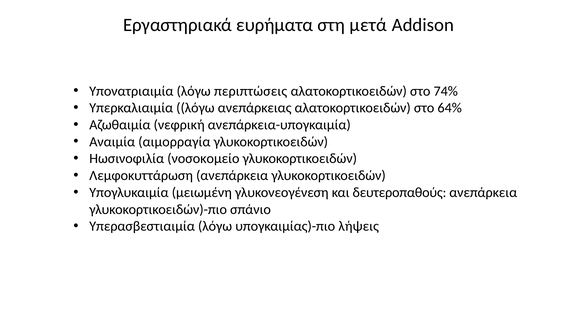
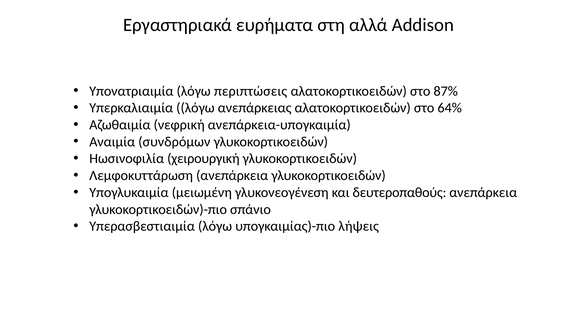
μετά: μετά -> αλλά
74%: 74% -> 87%
αιμορραγία: αιμορραγία -> συνδρόμων
νοσοκομείο: νοσοκομείο -> χειρουργική
